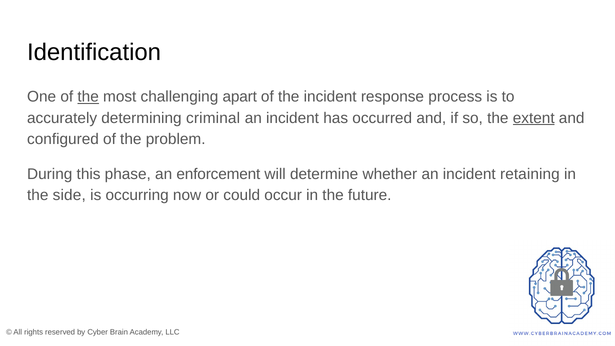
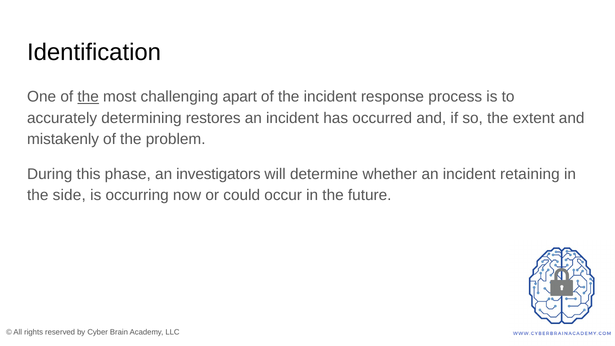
criminal: criminal -> restores
extent underline: present -> none
configured: configured -> mistakenly
enforcement: enforcement -> investigators
